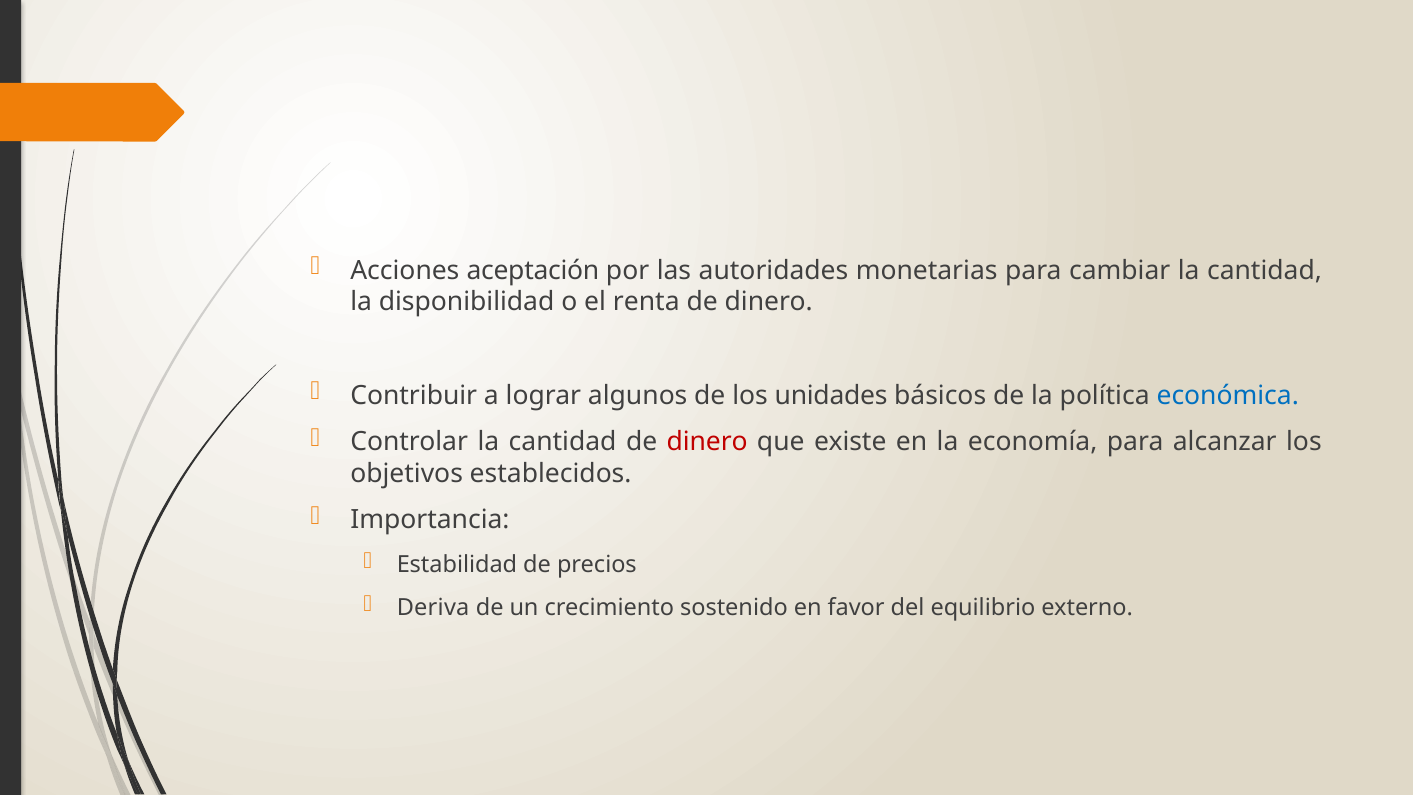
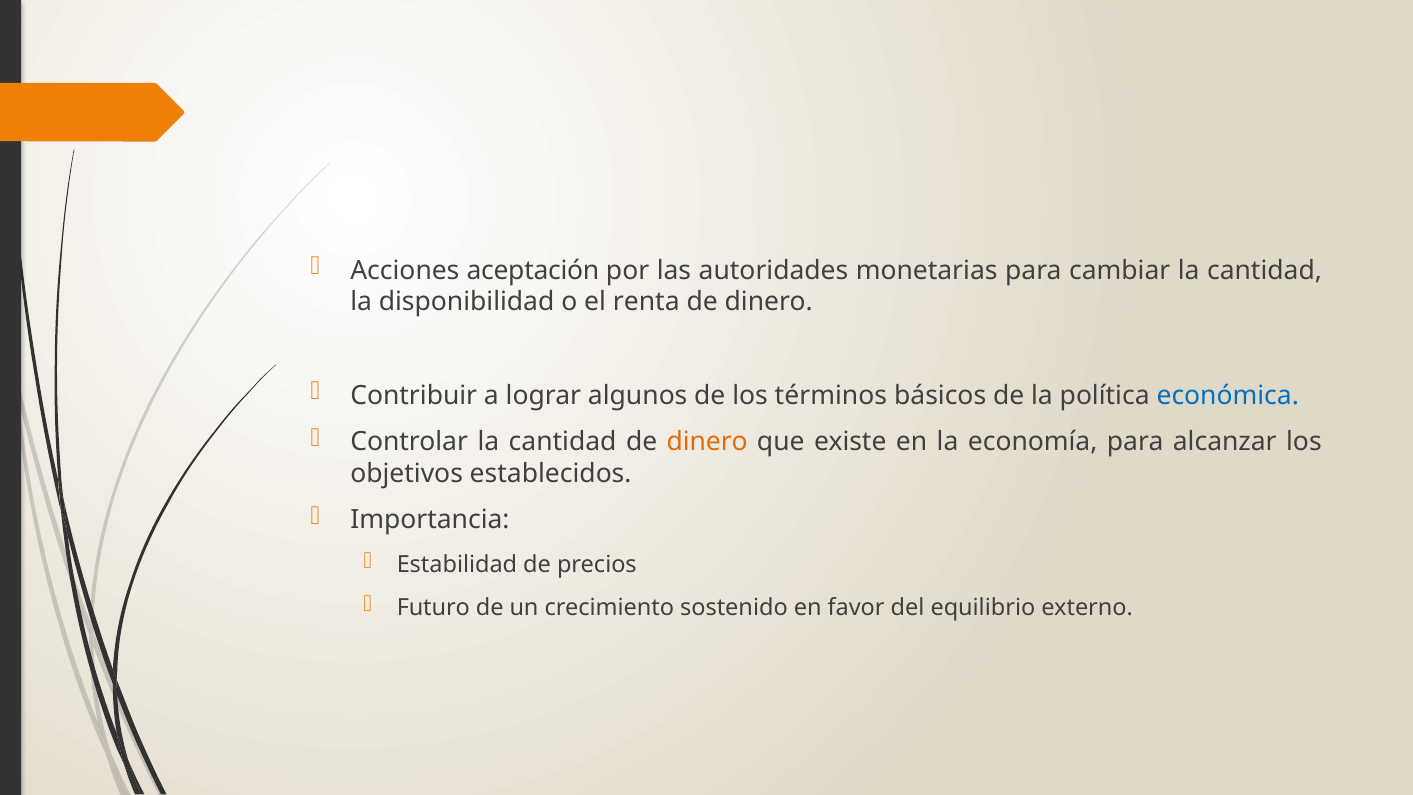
unidades: unidades -> términos
dinero at (707, 442) colour: red -> orange
Deriva: Deriva -> Futuro
